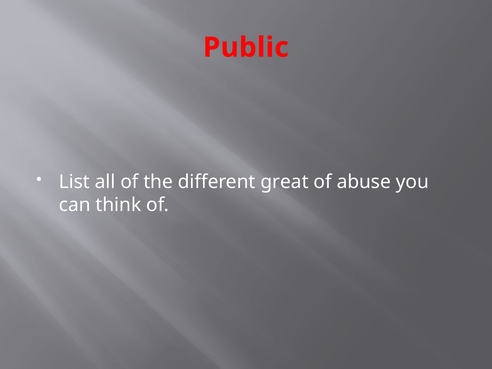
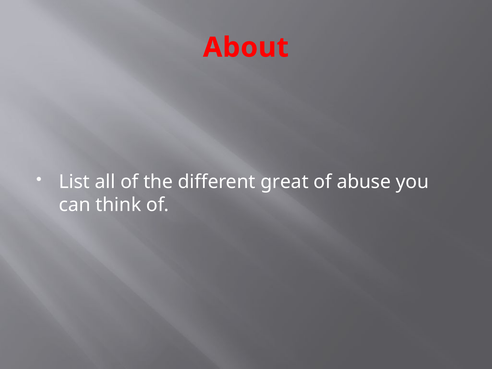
Public: Public -> About
